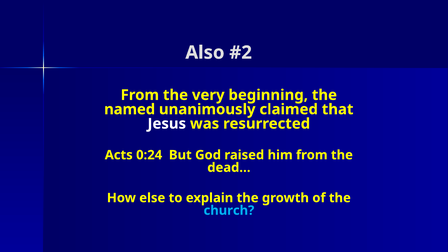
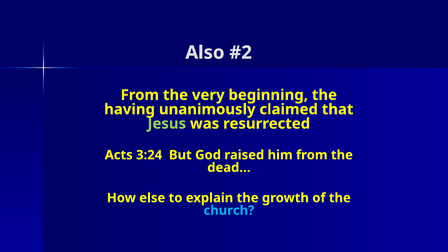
named: named -> having
Jesus colour: white -> light green
0:24: 0:24 -> 3:24
